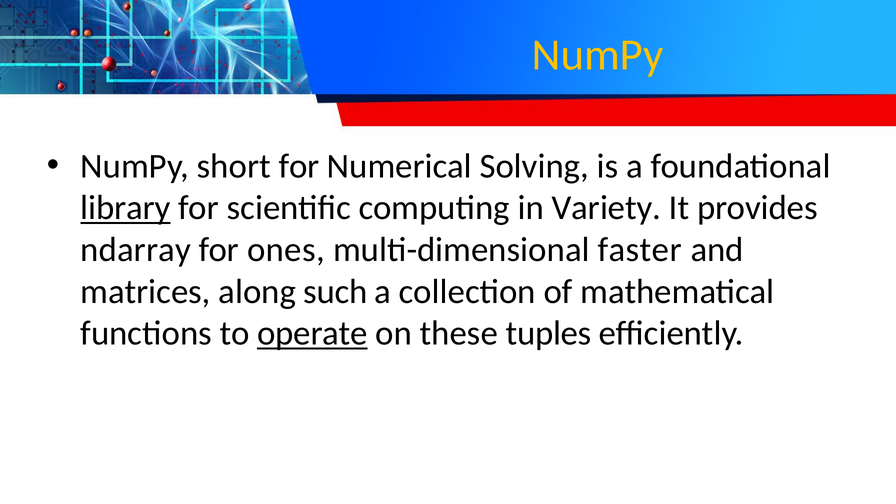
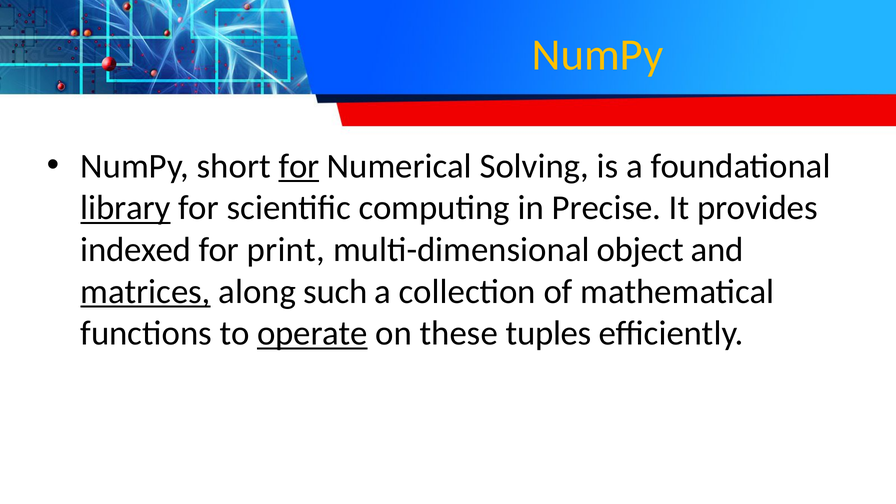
for at (299, 166) underline: none -> present
Variety: Variety -> Precise
ndarray: ndarray -> indexed
ones: ones -> print
faster: faster -> object
matrices underline: none -> present
